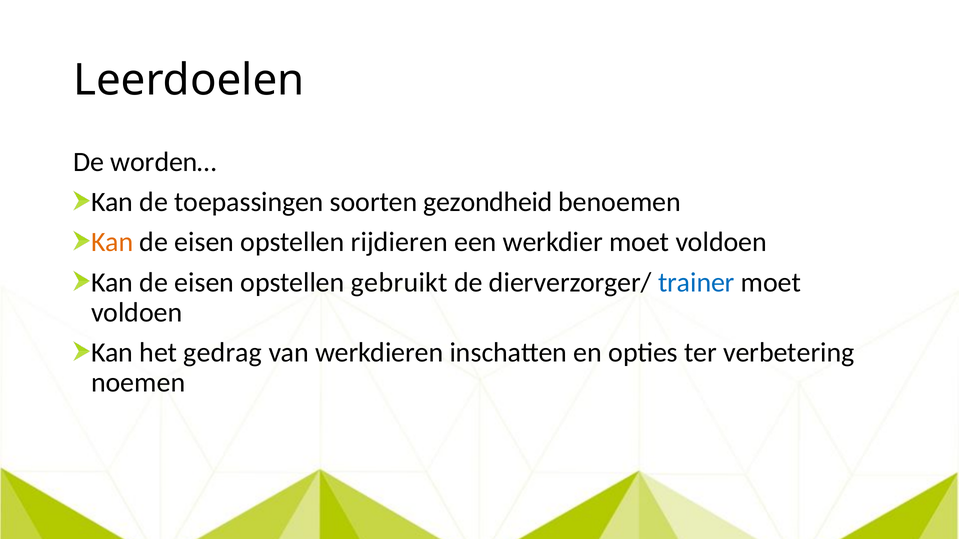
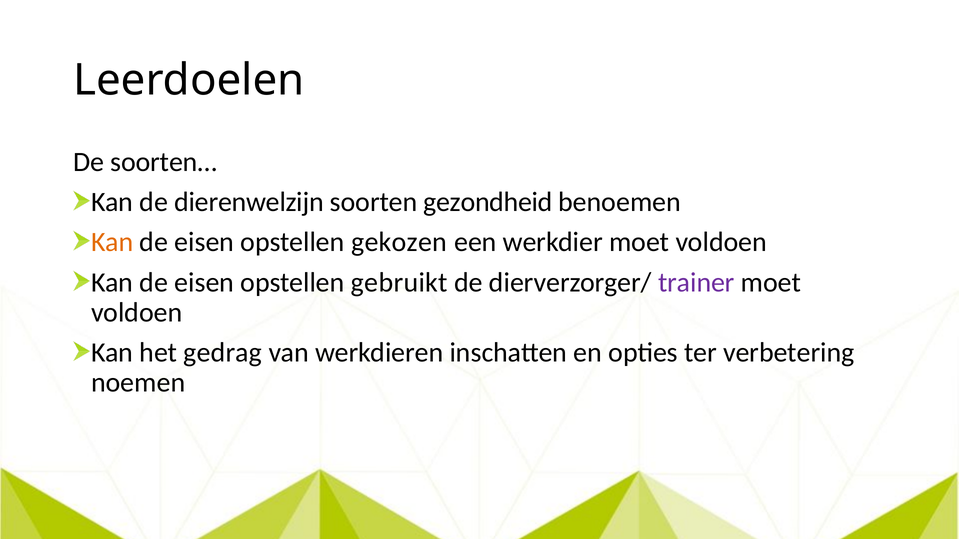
worden…: worden… -> soorten…
toepassingen: toepassingen -> dierenwelzijn
rijdieren: rijdieren -> gekozen
trainer colour: blue -> purple
